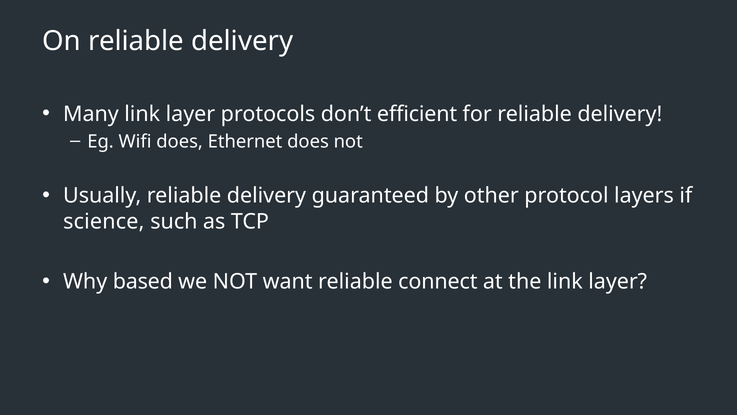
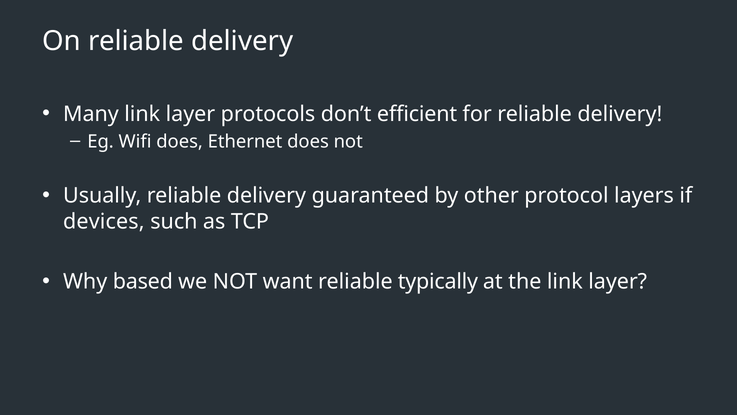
science: science -> devices
connect: connect -> typically
